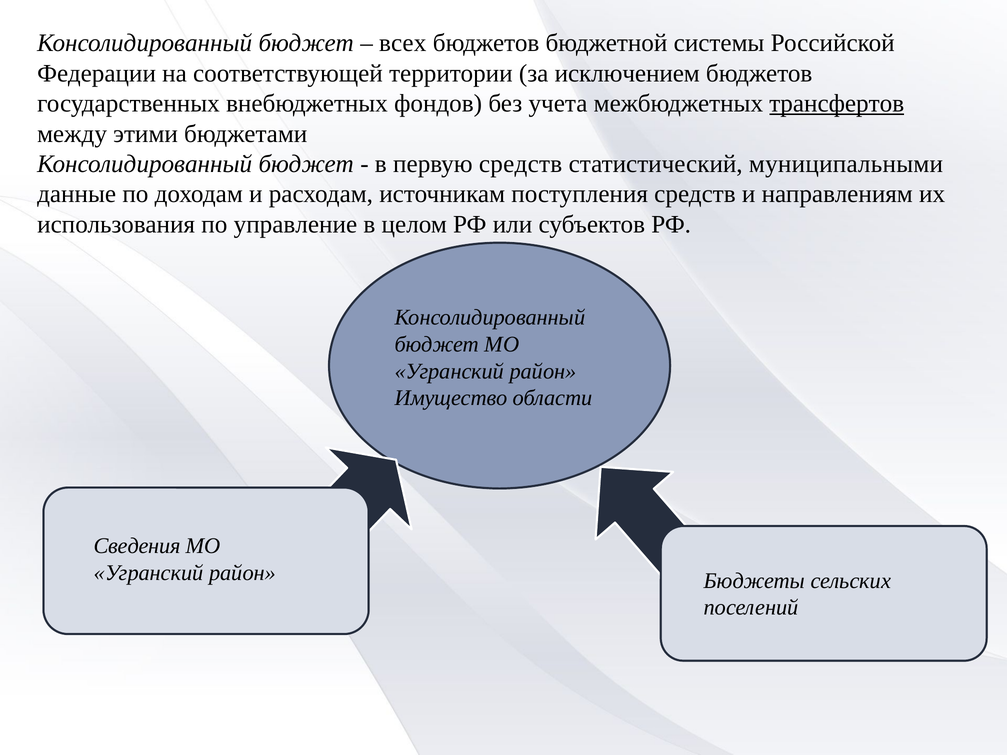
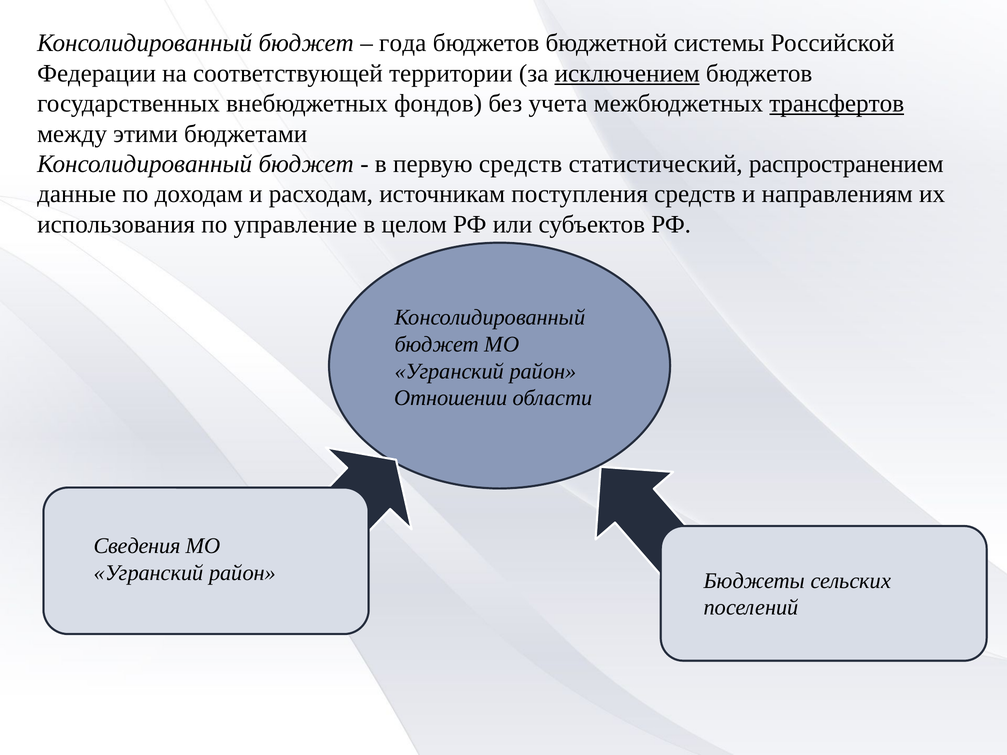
всех: всех -> года
исключением underline: none -> present
муниципальными: муниципальными -> распространением
Имущество: Имущество -> Отношении
